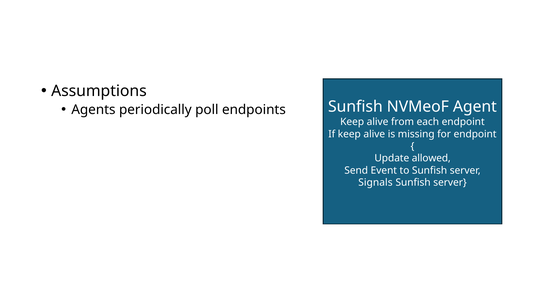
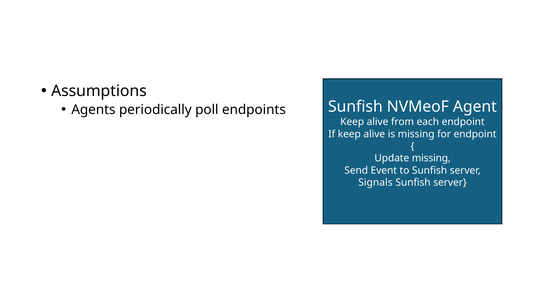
Update allowed: allowed -> missing
